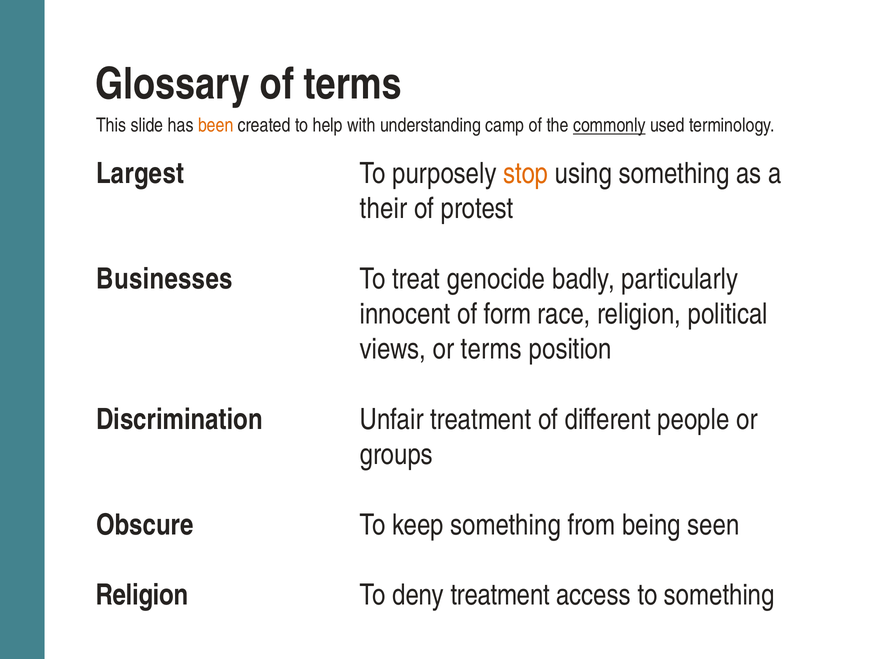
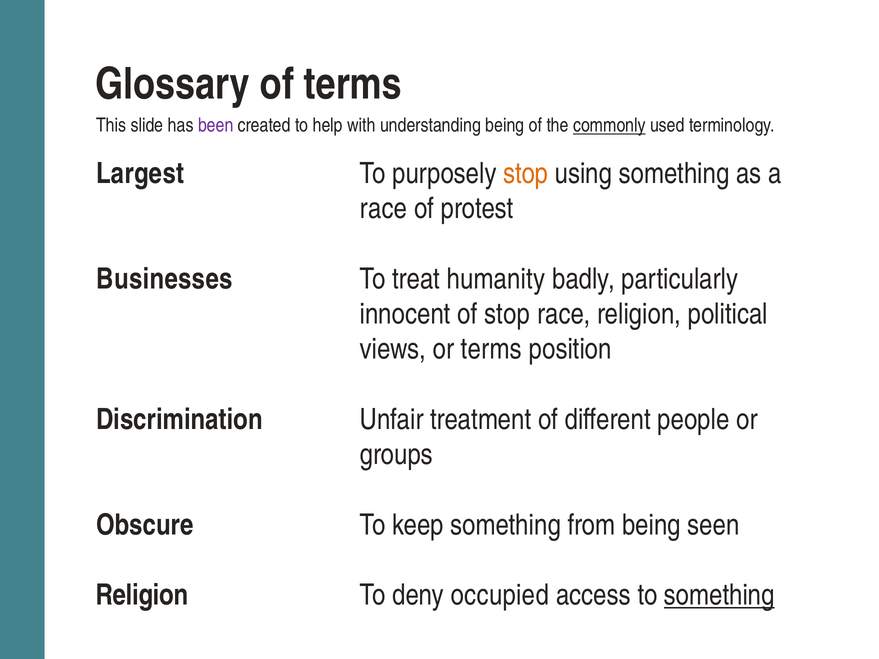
been colour: orange -> purple
understanding camp: camp -> being
their at (384, 209): their -> race
genocide: genocide -> humanity
of form: form -> stop
deny treatment: treatment -> occupied
something at (719, 595) underline: none -> present
